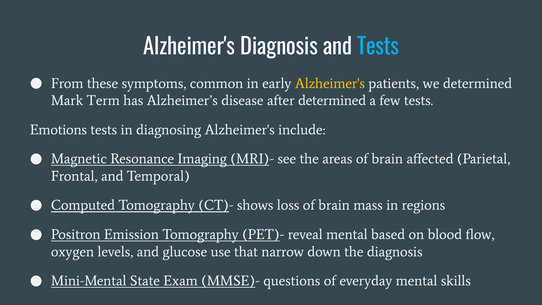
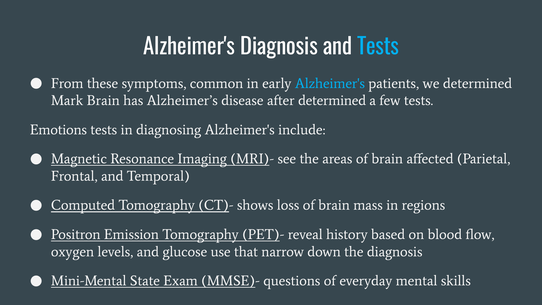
Alzheimer's at (330, 83) colour: yellow -> light blue
Mark Term: Term -> Brain
reveal mental: mental -> history
